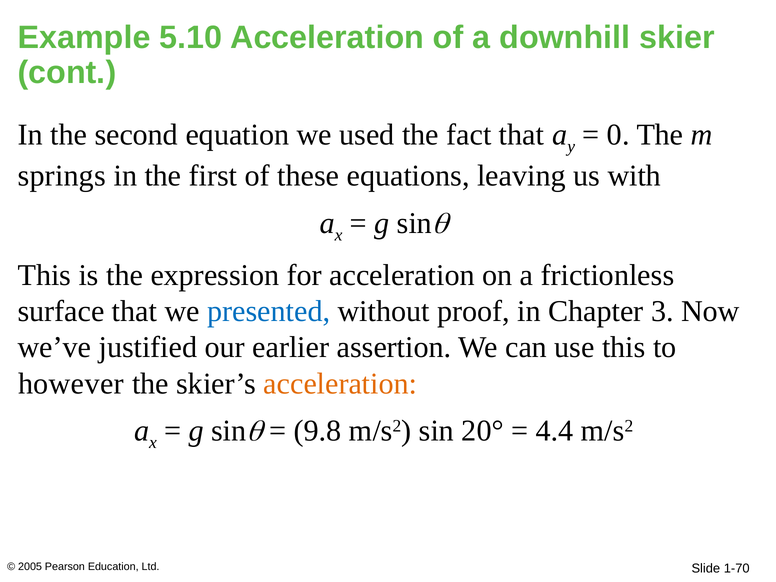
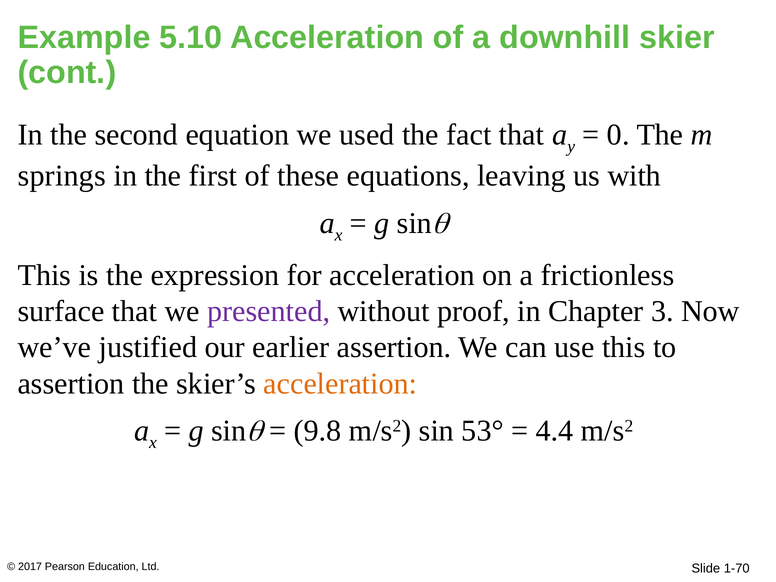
presented colour: blue -> purple
however at (71, 384): however -> assertion
20°: 20° -> 53°
2005: 2005 -> 2017
